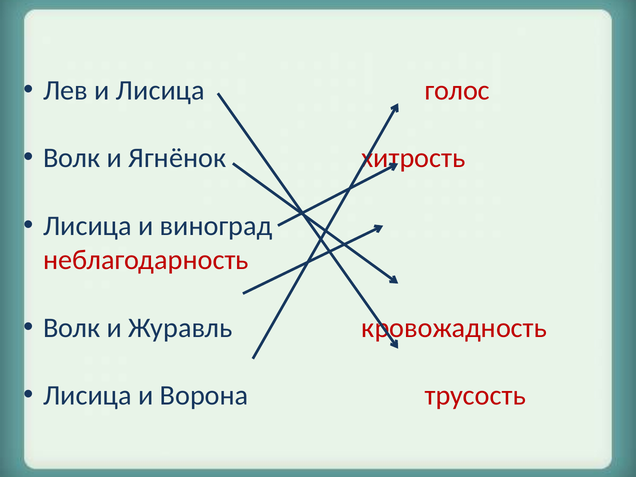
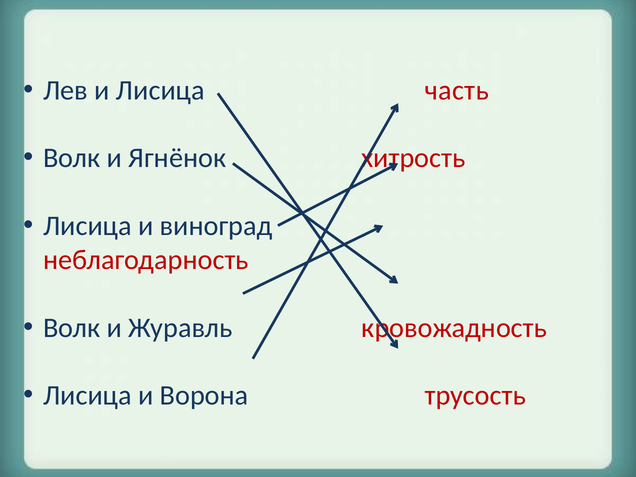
голос: голос -> часть
